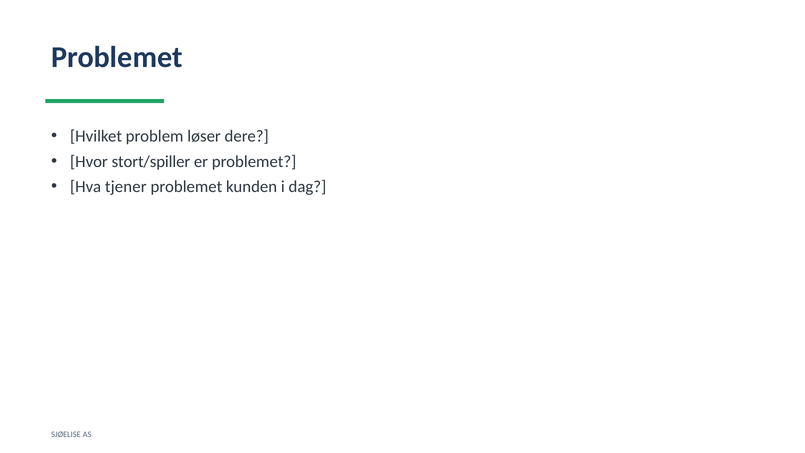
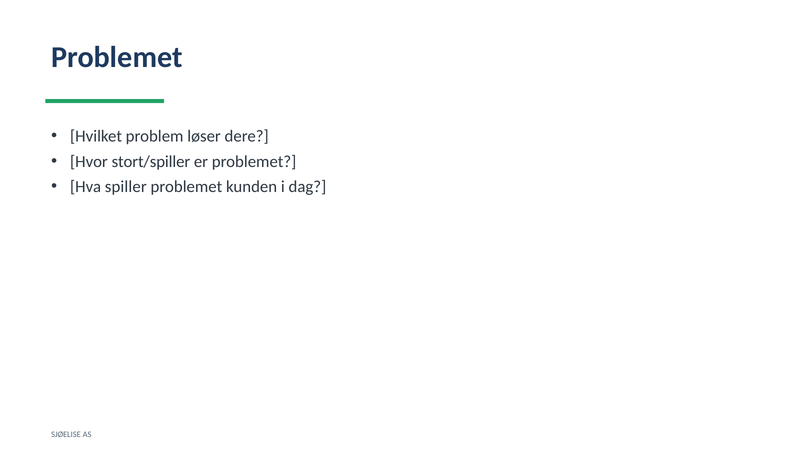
tjener: tjener -> spiller
